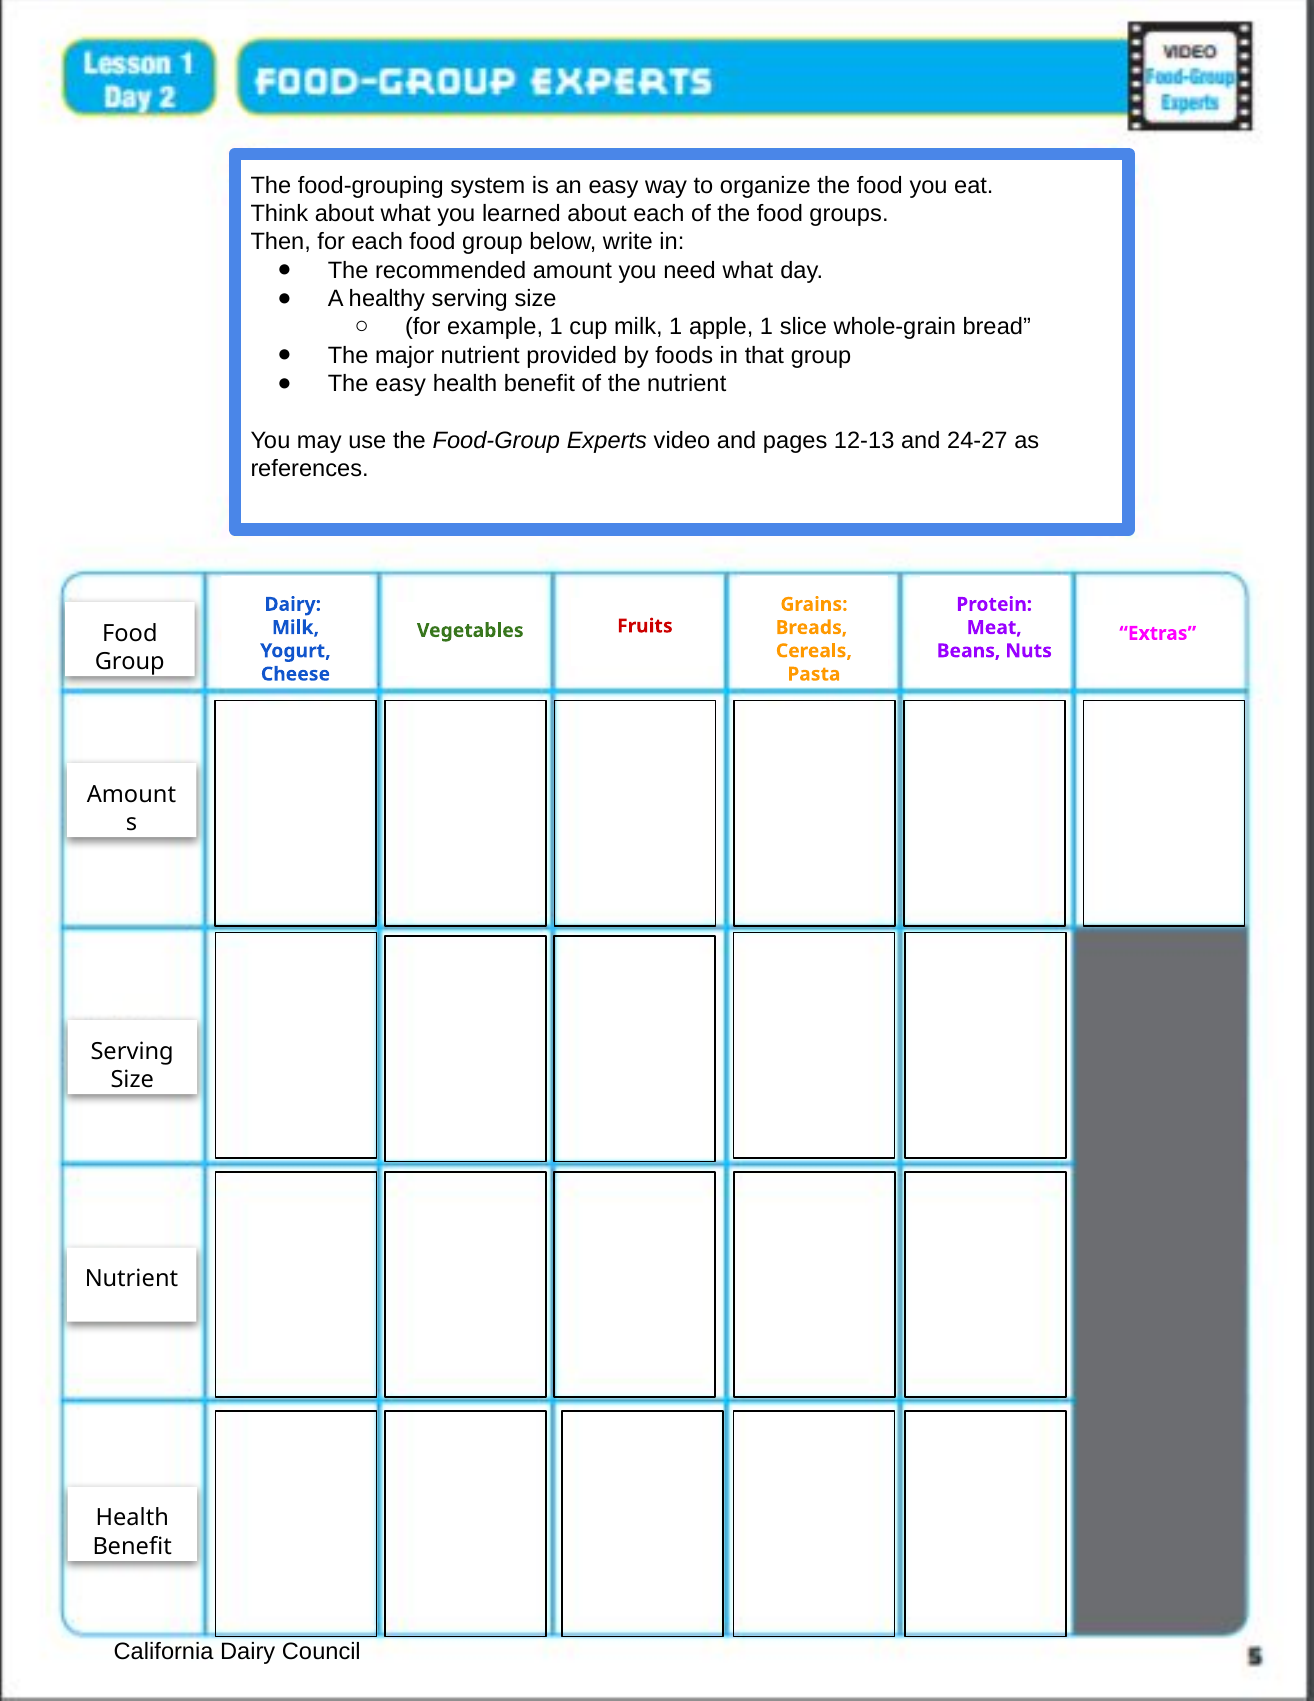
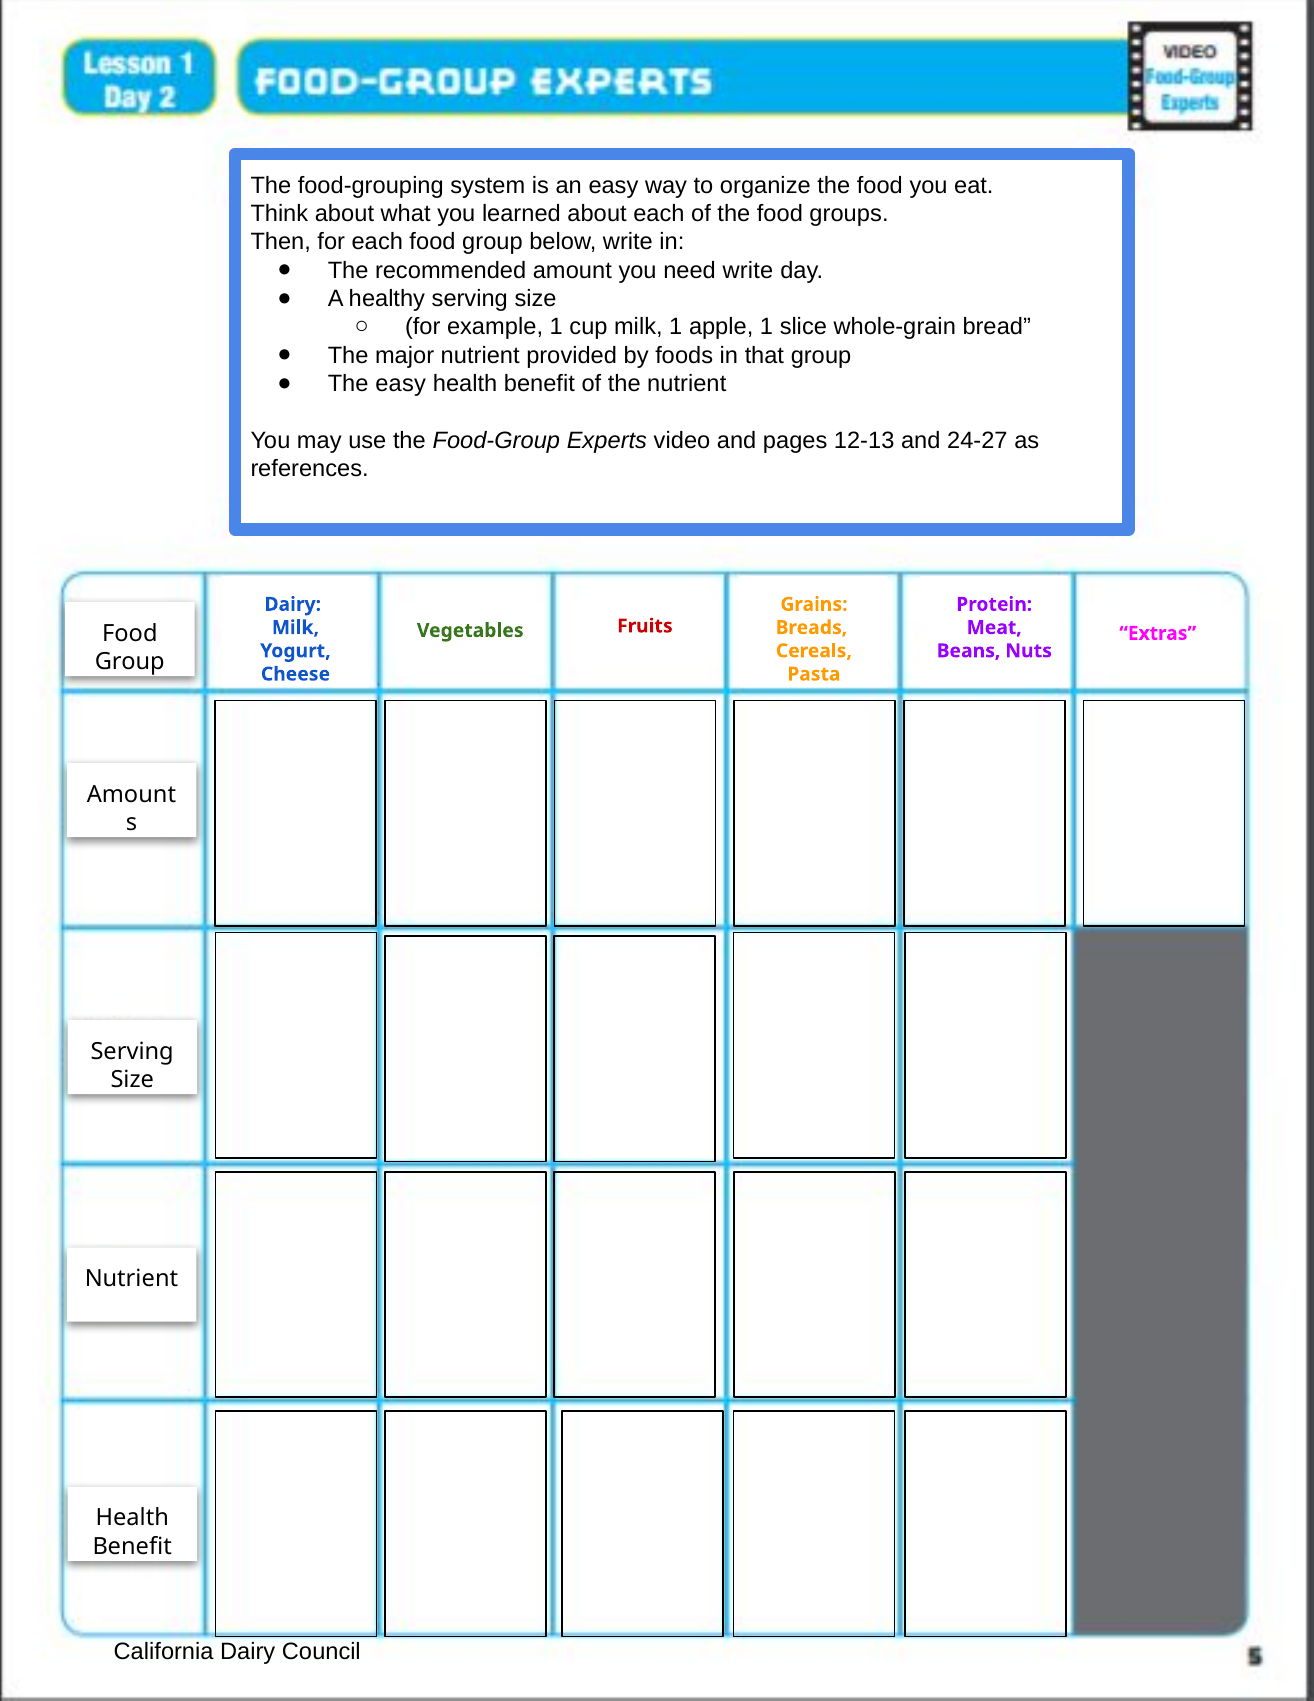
need what: what -> write
